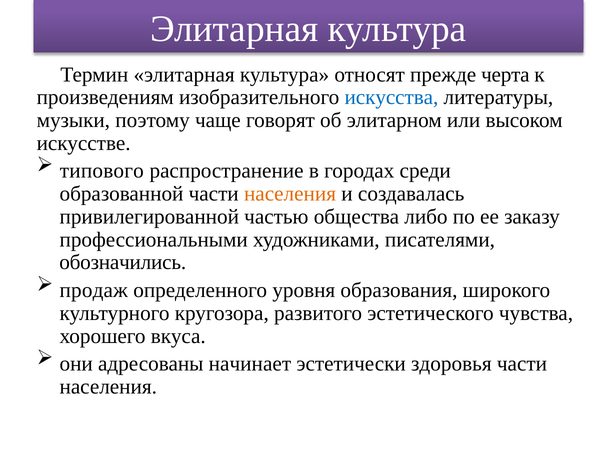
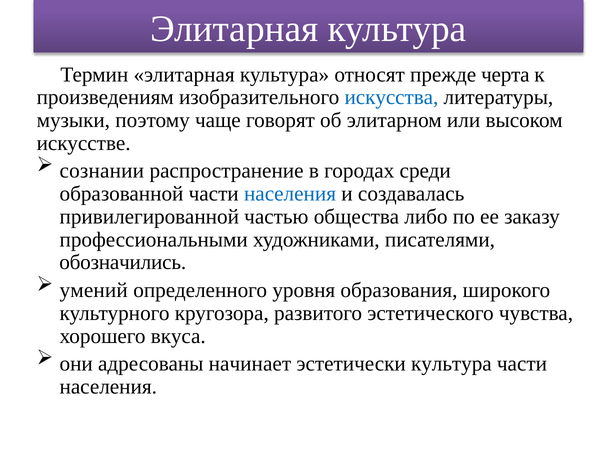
типового: типового -> сознании
населения at (290, 194) colour: orange -> blue
продаж: продаж -> умений
эстетически здоровья: здоровья -> культура
